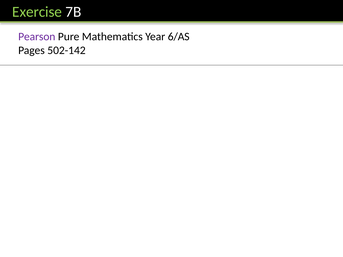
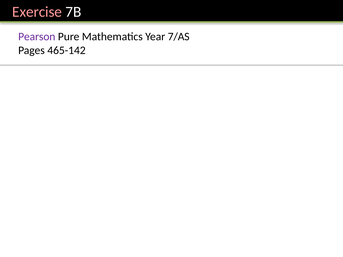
Exercise colour: light green -> pink
6/AS: 6/AS -> 7/AS
502-142: 502-142 -> 465-142
